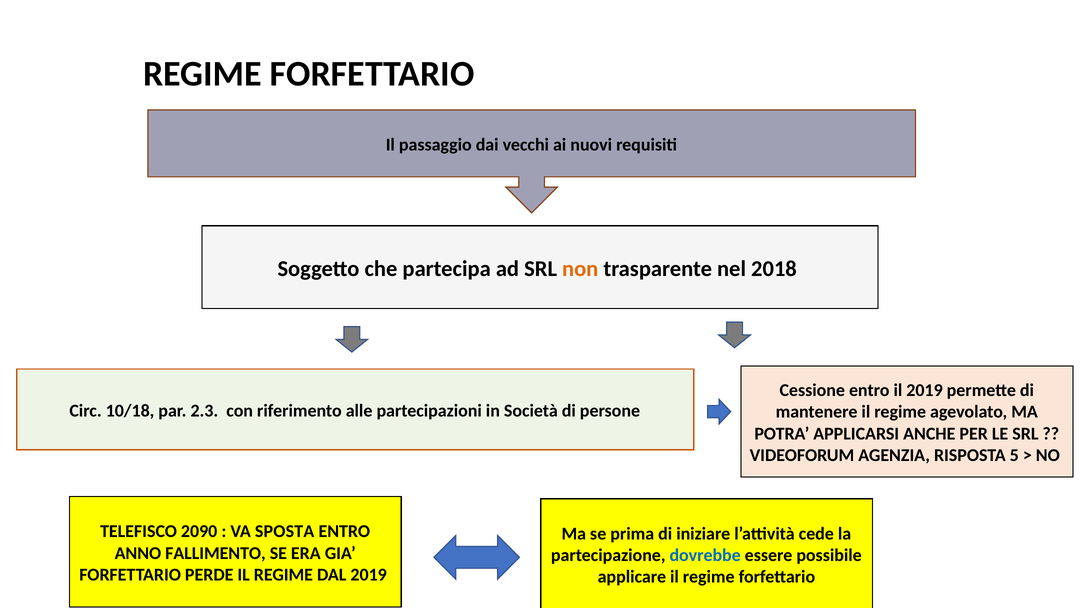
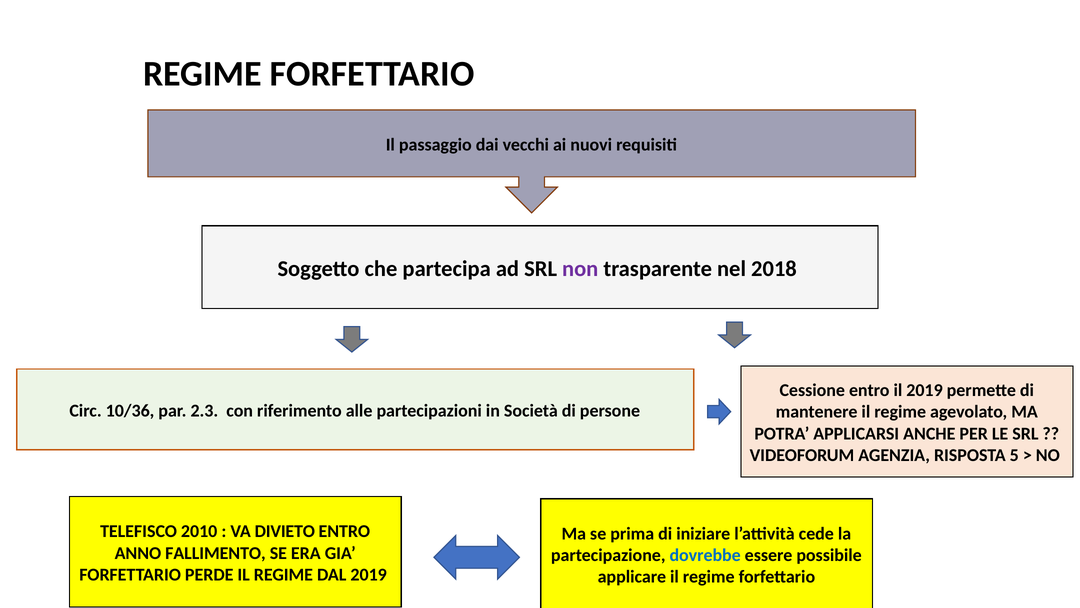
non colour: orange -> purple
10/18: 10/18 -> 10/36
2090: 2090 -> 2010
SPOSTA: SPOSTA -> DIVIETO
